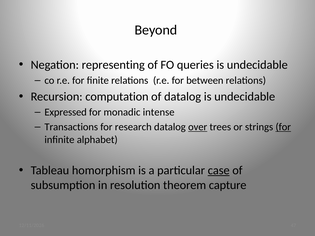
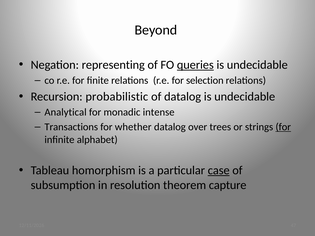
queries underline: none -> present
between: between -> selection
computation: computation -> probabilistic
Expressed: Expressed -> Analytical
research: research -> whether
over underline: present -> none
